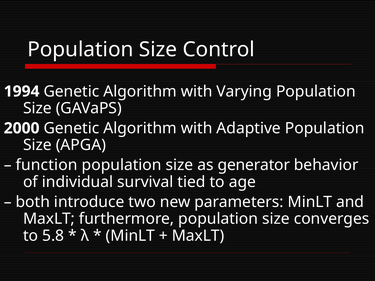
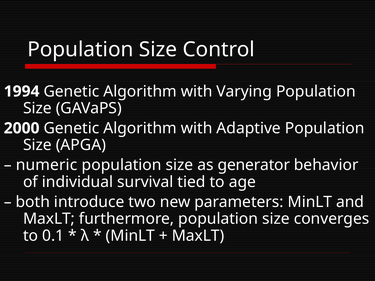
function: function -> numeric
5.8: 5.8 -> 0.1
